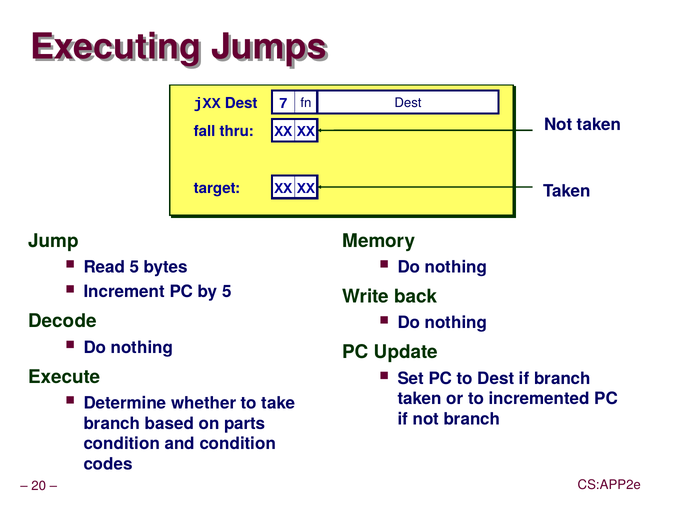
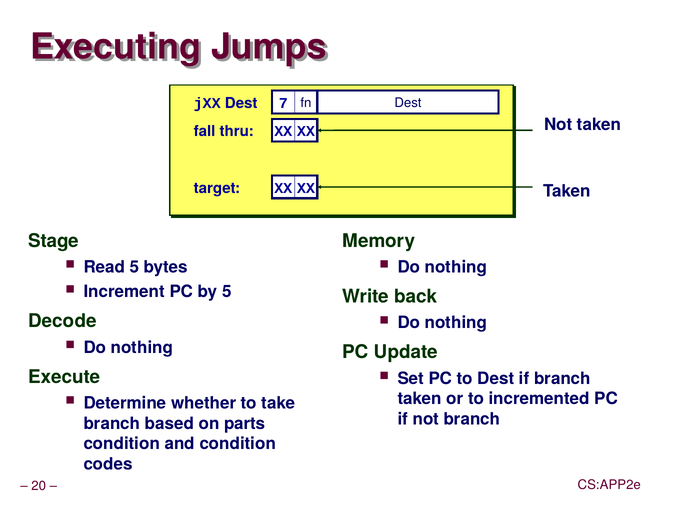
Jump: Jump -> Stage
